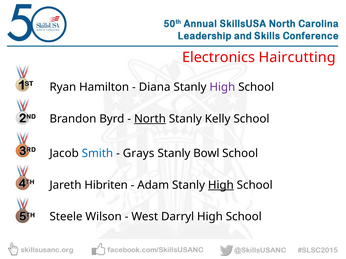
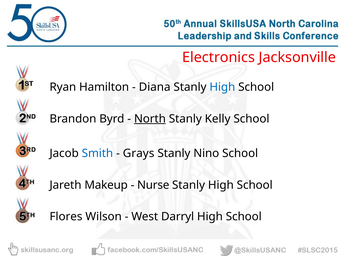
Haircutting: Haircutting -> Jacksonville
High at (222, 87) colour: purple -> blue
Bowl: Bowl -> Nino
Hibriten: Hibriten -> Makeup
Adam: Adam -> Nurse
High at (221, 185) underline: present -> none
Steele: Steele -> Flores
